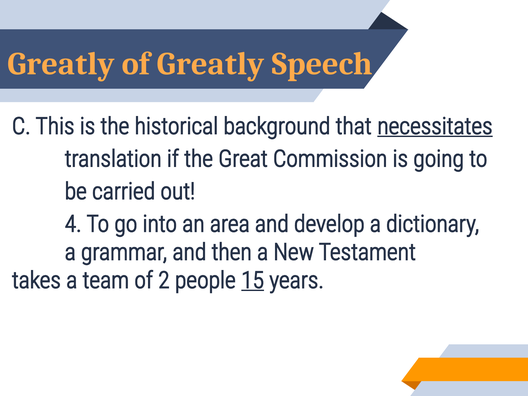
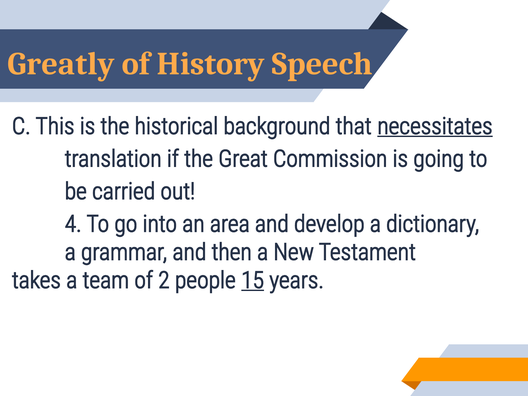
of Greatly: Greatly -> History
